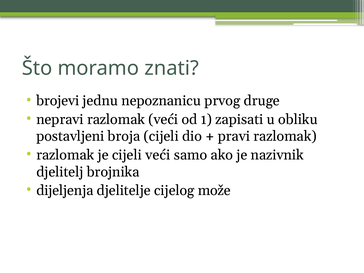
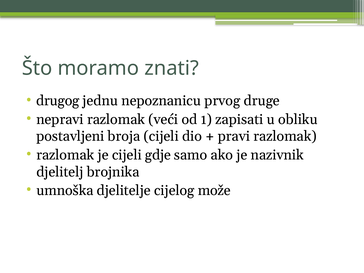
brojevi: brojevi -> drugog
cijeli veći: veći -> gdje
dijeljenja: dijeljenja -> umnoška
